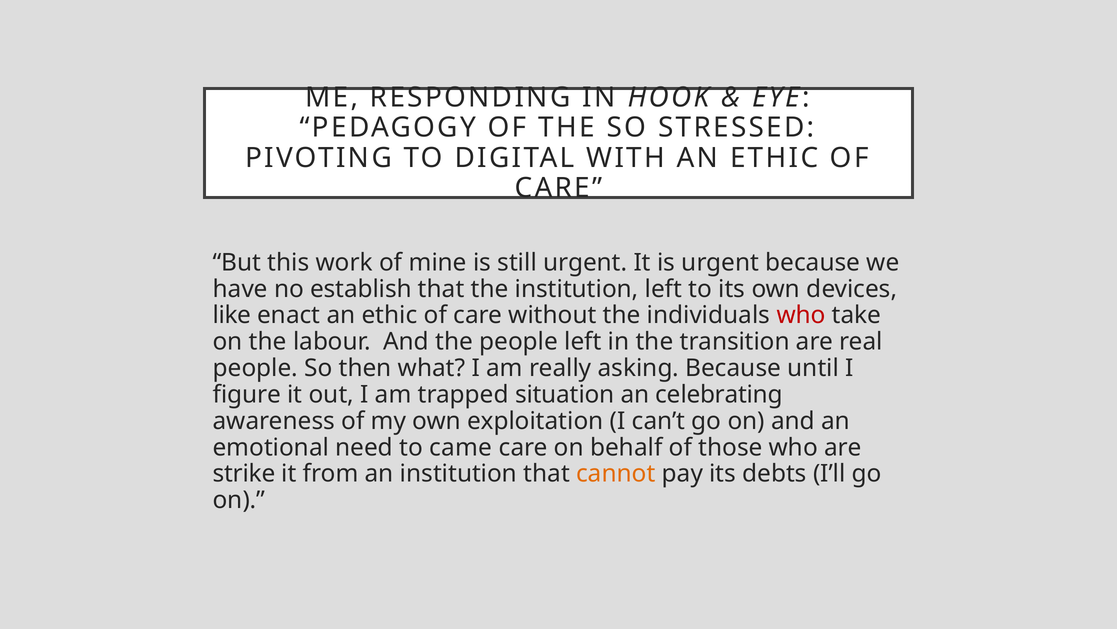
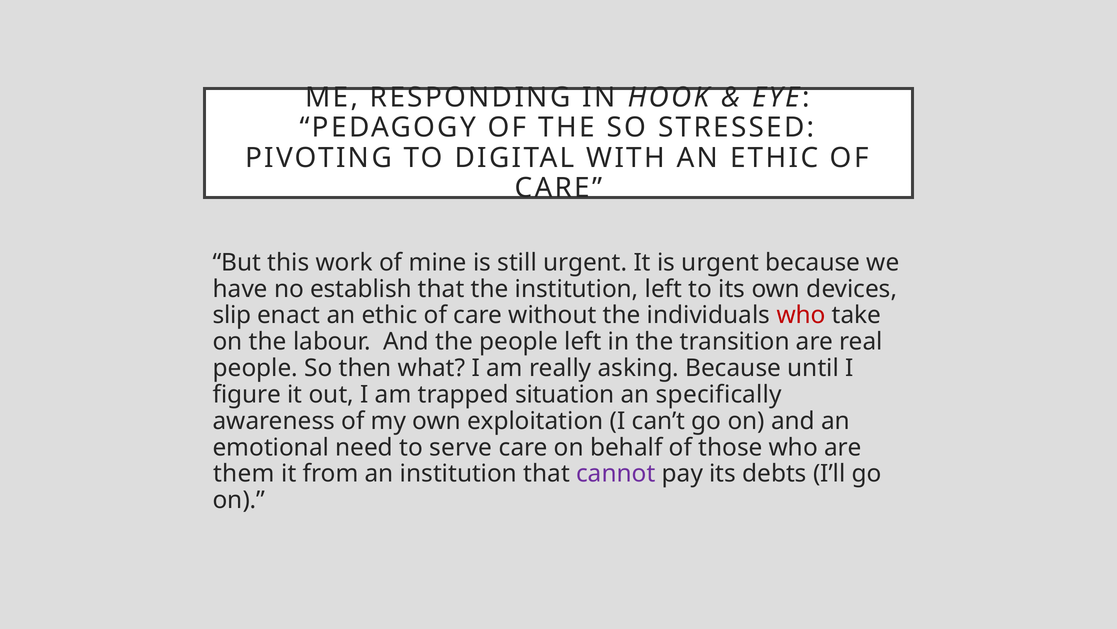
like: like -> slip
celebrating: celebrating -> specifically
came: came -> serve
strike: strike -> them
cannot colour: orange -> purple
